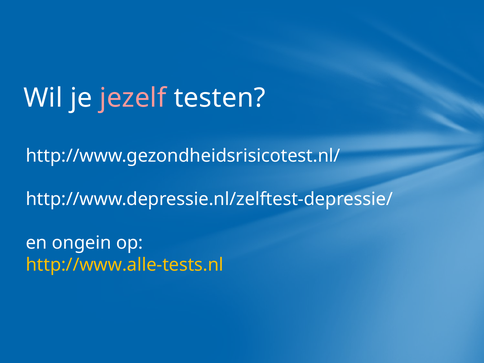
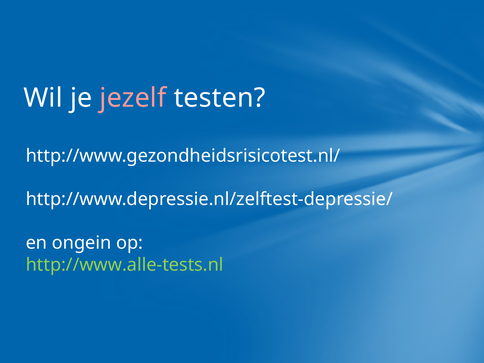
http://www.alle-tests.nl colour: yellow -> light green
